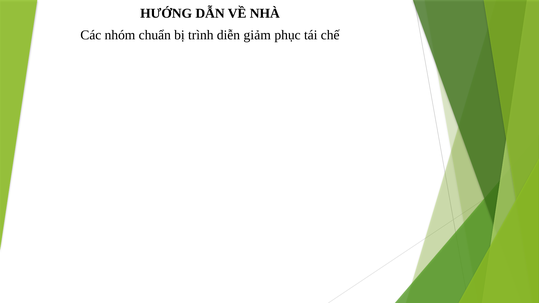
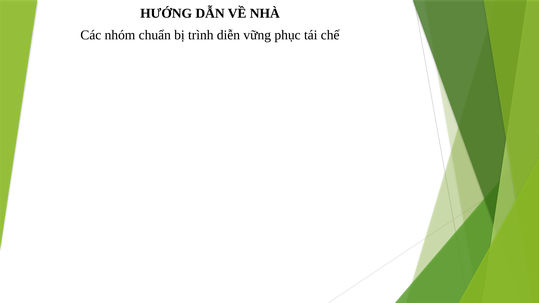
giảm: giảm -> vững
